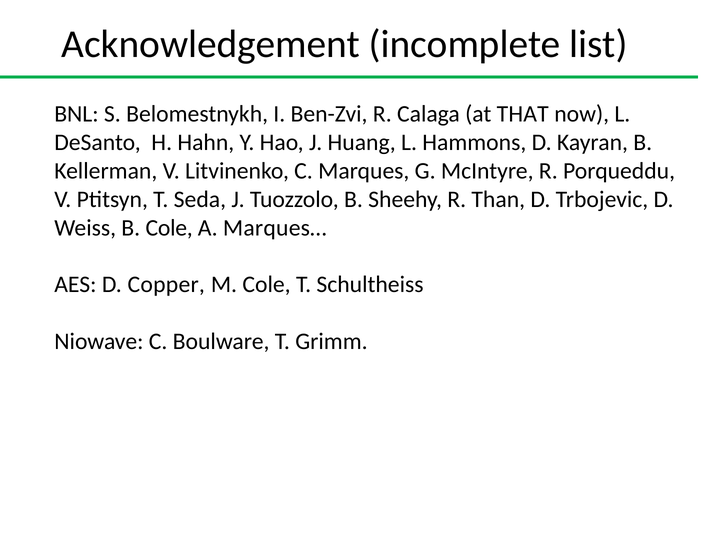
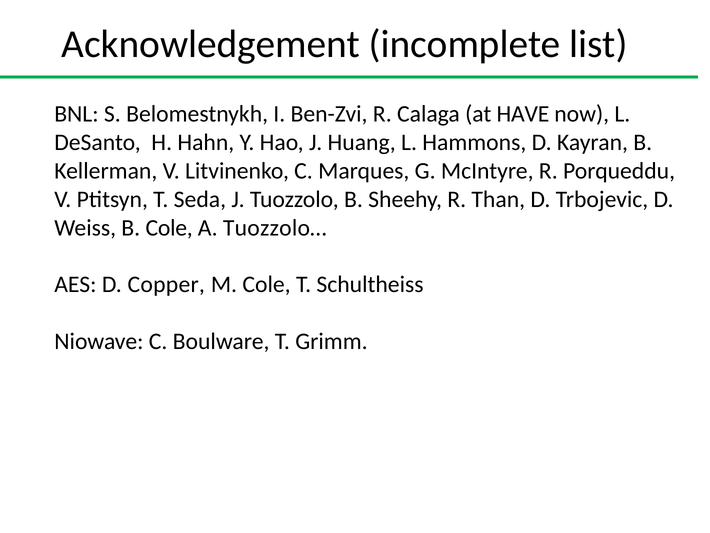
THAT: THAT -> HAVE
Marques…: Marques… -> Tuozzolo…
